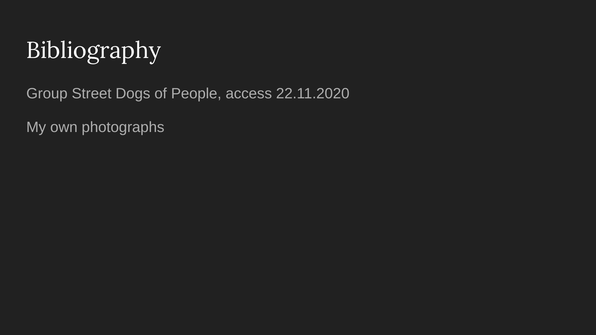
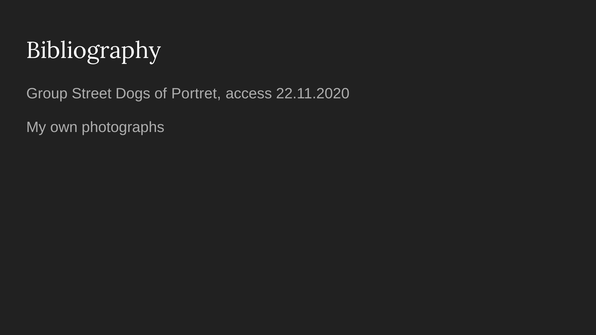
People: People -> Portret
